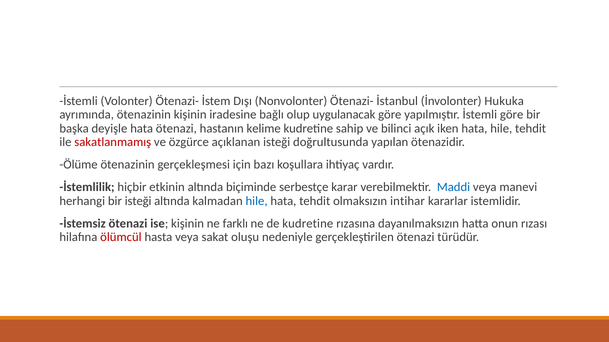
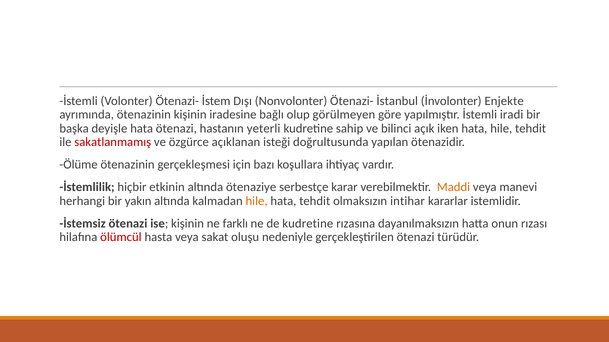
Hukuka: Hukuka -> Enjekte
uygulanacak: uygulanacak -> görülmeyen
İstemli göre: göre -> iradi
kelime: kelime -> yeterli
biçiminde: biçiminde -> ötenaziye
Maddi colour: blue -> orange
bir isteği: isteği -> yakın
hile at (257, 201) colour: blue -> orange
